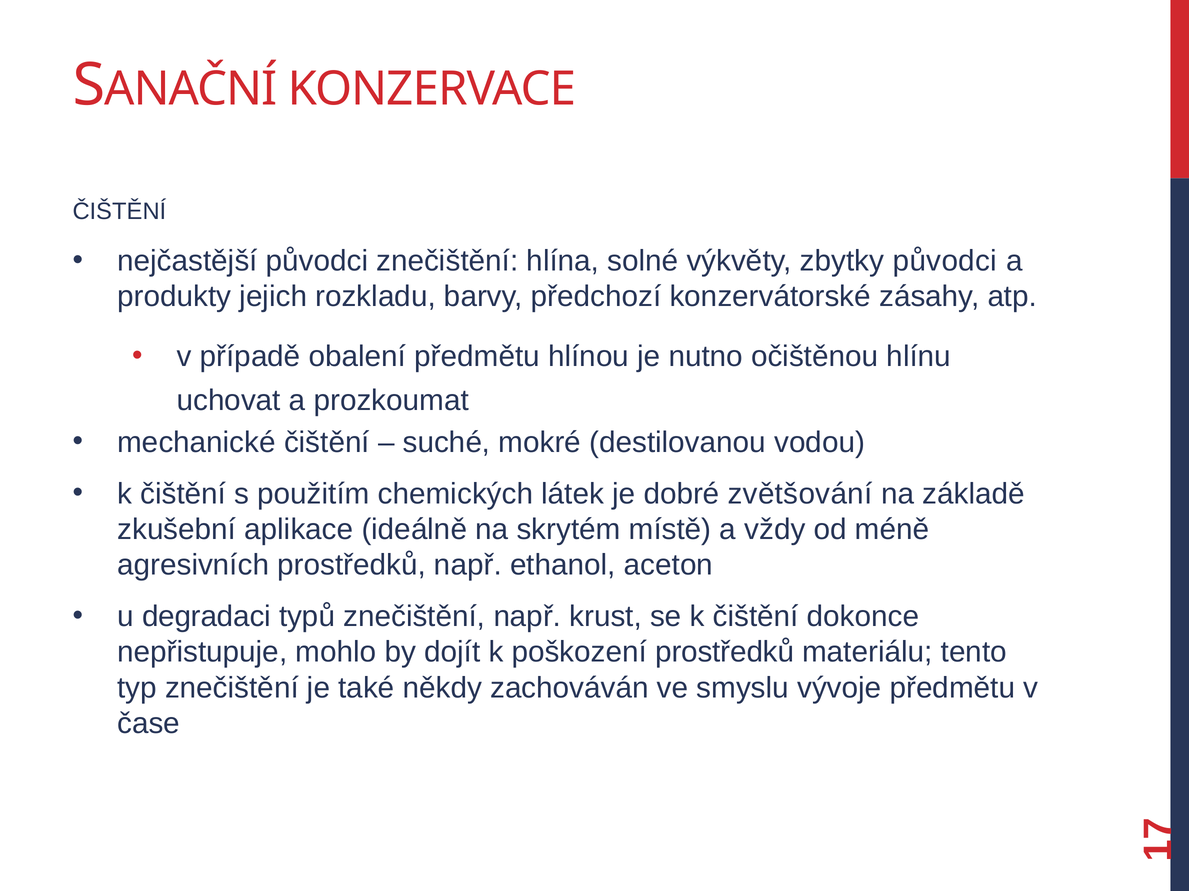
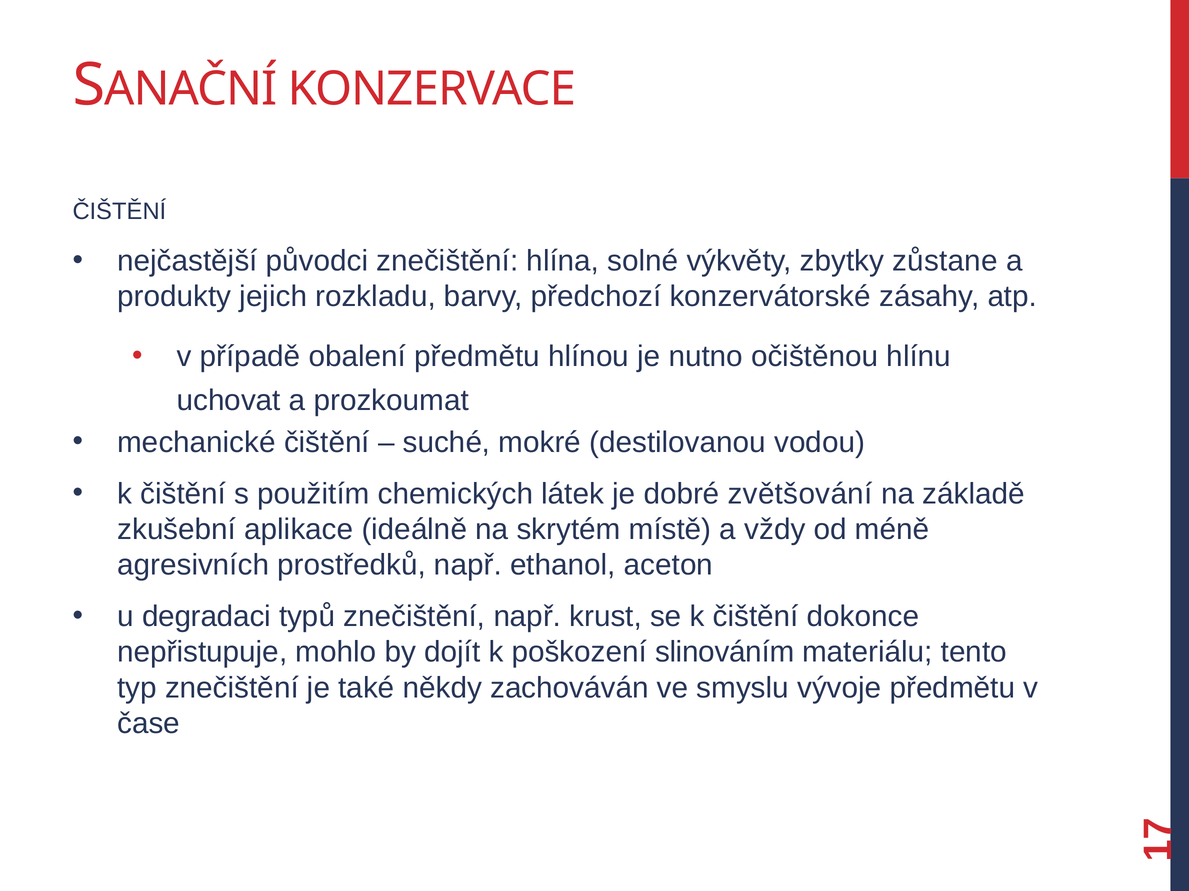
zbytky původci: původci -> zůstane
poškození prostředků: prostředků -> slinováním
